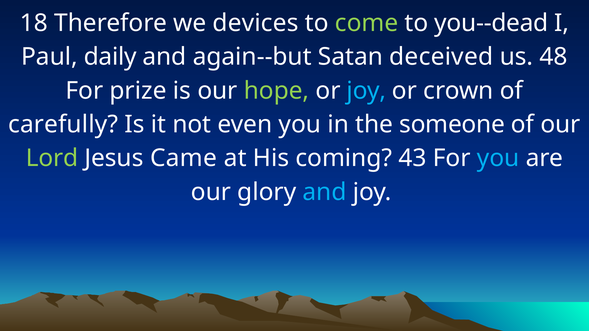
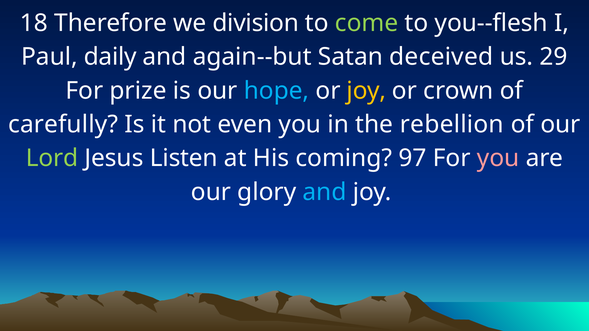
devices: devices -> division
you--dead: you--dead -> you--flesh
48: 48 -> 29
hope colour: light green -> light blue
joy at (366, 91) colour: light blue -> yellow
someone: someone -> rebellion
Came: Came -> Listen
43: 43 -> 97
you at (498, 158) colour: light blue -> pink
